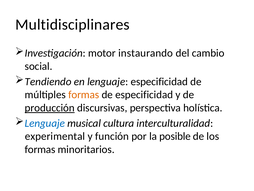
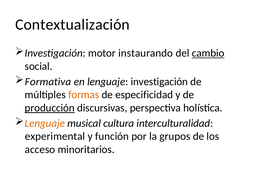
Multidisciplinares: Multidisciplinares -> Contextualización
cambio underline: none -> present
Tendiendo: Tendiendo -> Formativa
lenguaje especificidad: especificidad -> investigación
Lenguaje at (45, 123) colour: blue -> orange
posible: posible -> grupos
formas at (40, 149): formas -> acceso
